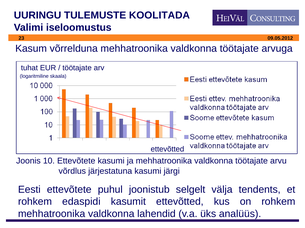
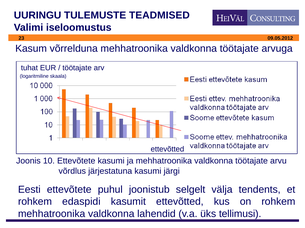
KOOLITADA: KOOLITADA -> TEADMISED
analüüs: analüüs -> tellimusi
